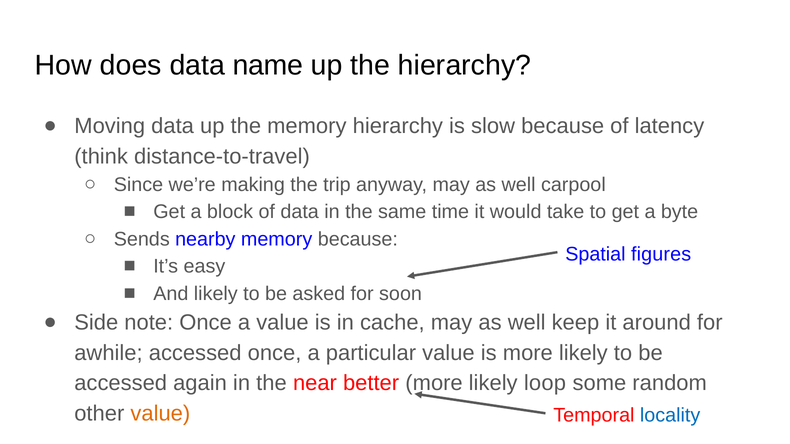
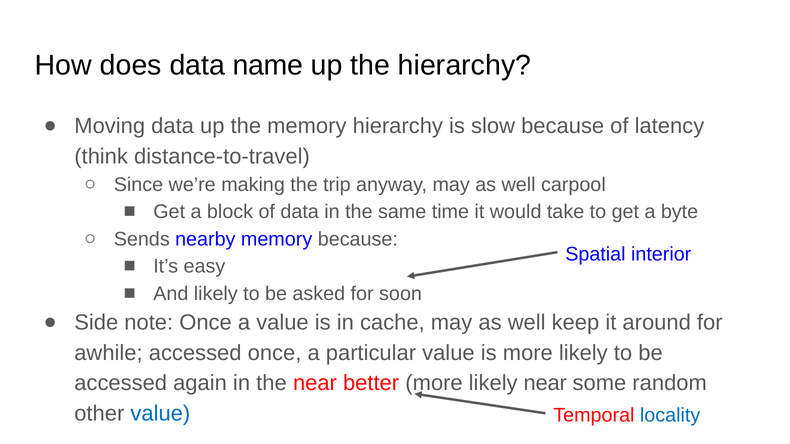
figures: figures -> interior
likely loop: loop -> near
value at (160, 414) colour: orange -> blue
